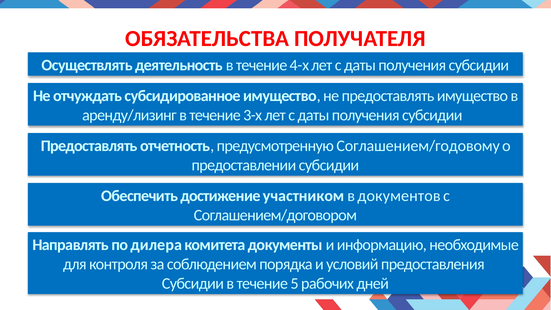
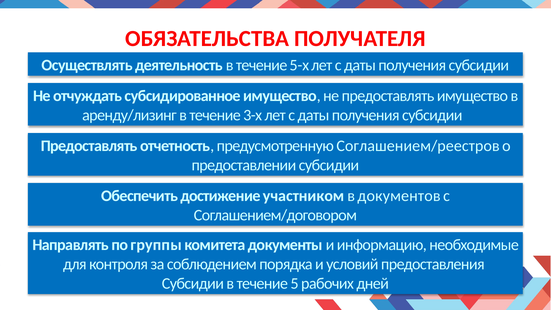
4-х: 4-х -> 5-х
Соглашением/годовому: Соглашением/годовому -> Соглашением/реестров
дилера: дилера -> группы
